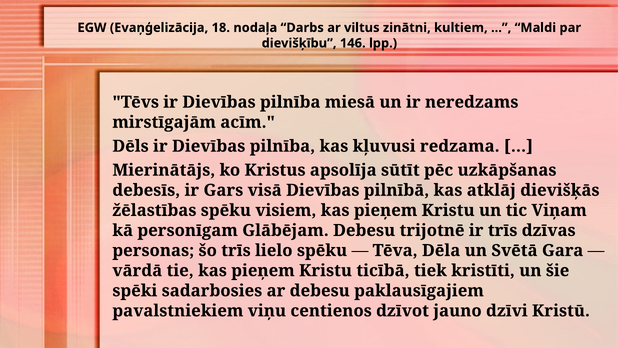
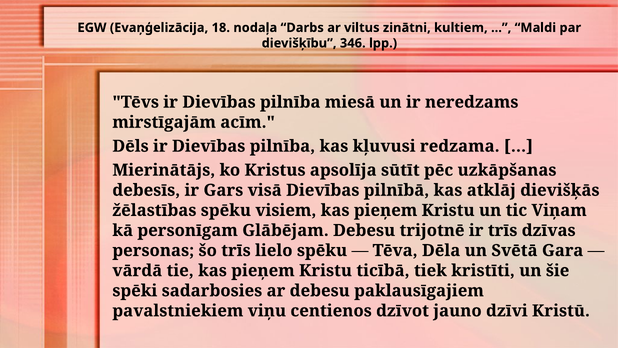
146: 146 -> 346
